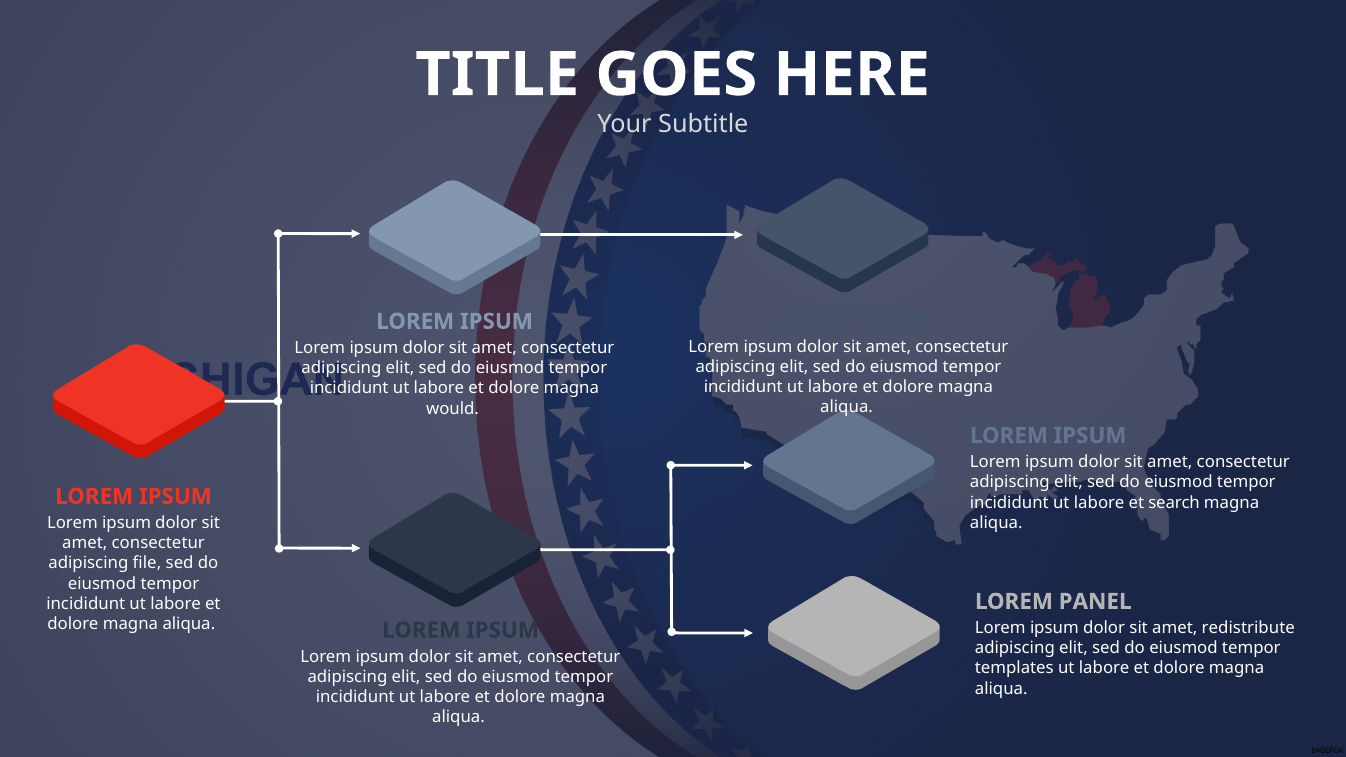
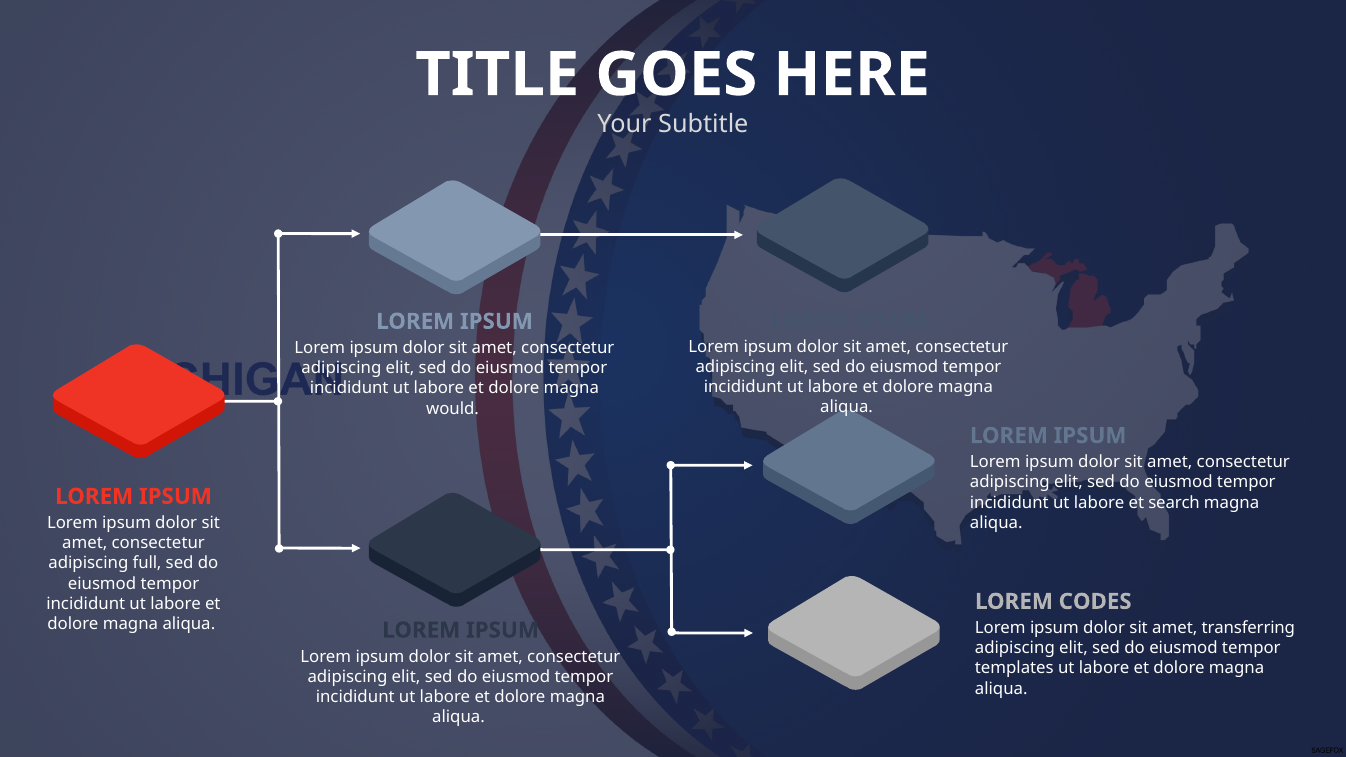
file: file -> full
PANEL: PANEL -> CODES
redistribute: redistribute -> transferring
